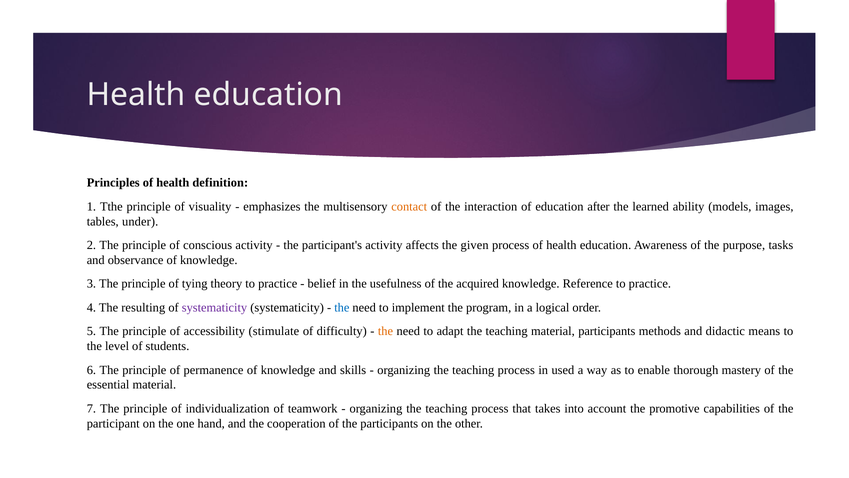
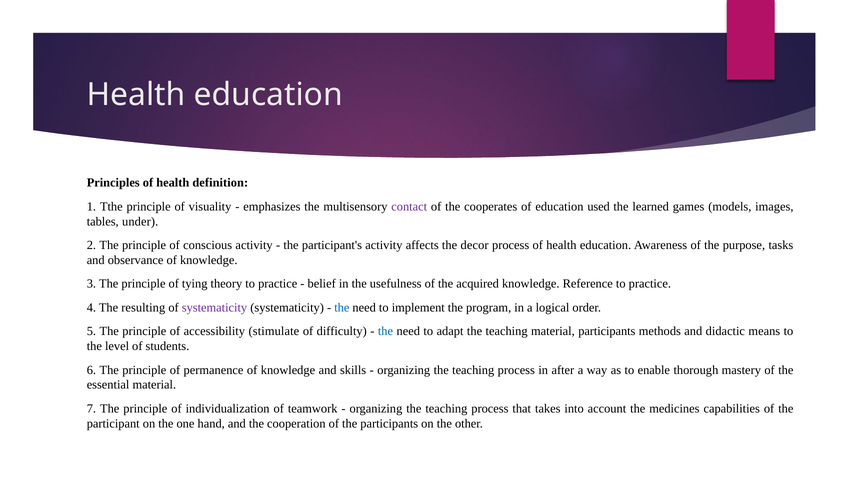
contact colour: orange -> purple
interaction: interaction -> cooperates
after: after -> used
ability: ability -> games
given: given -> decor
the at (385, 331) colour: orange -> blue
used: used -> after
promotive: promotive -> medicines
